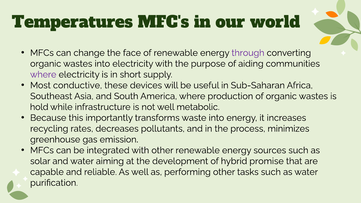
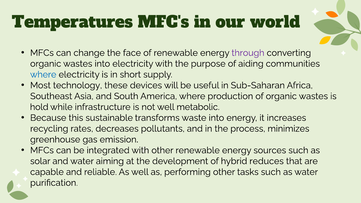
where at (43, 75) colour: purple -> blue
conductive: conductive -> technology
importantly: importantly -> sustainable
promise: promise -> reduces
